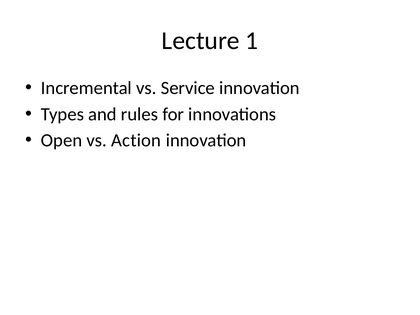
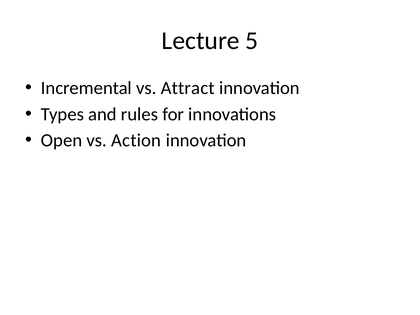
1: 1 -> 5
Service: Service -> Attract
